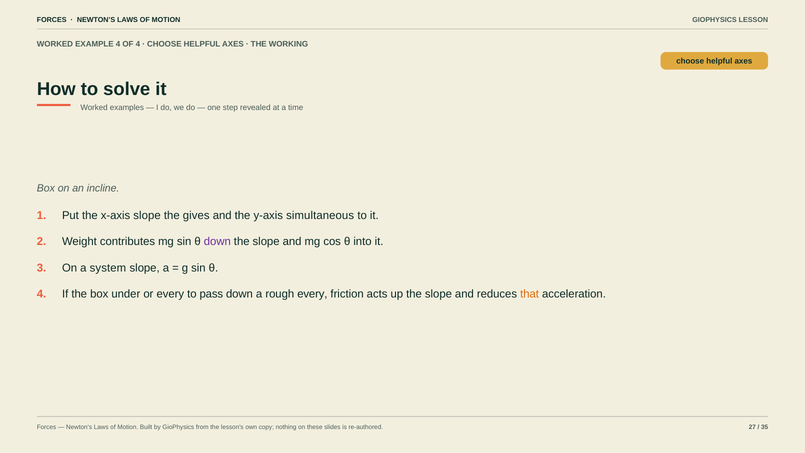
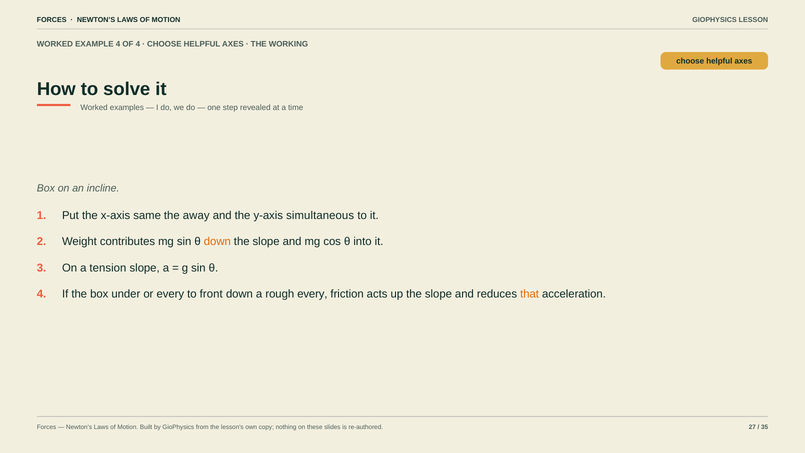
x-axis slope: slope -> same
gives: gives -> away
down at (217, 242) colour: purple -> orange
system: system -> tension
pass: pass -> front
